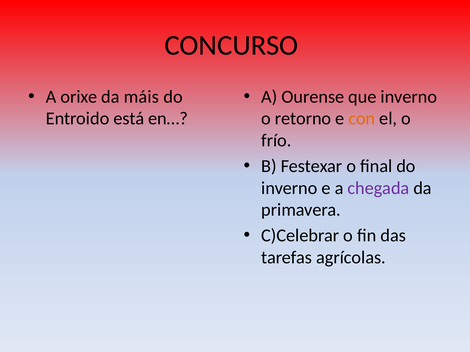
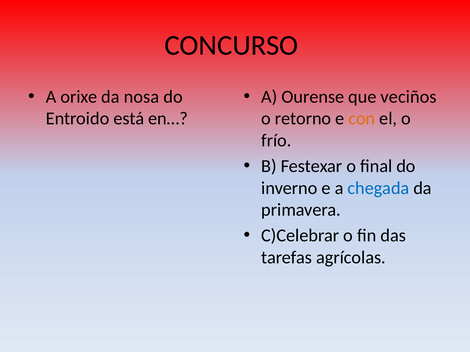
máis: máis -> nosa
que inverno: inverno -> veciños
chegada colour: purple -> blue
